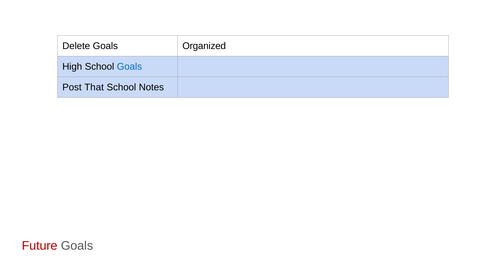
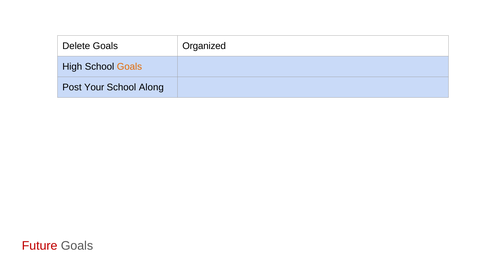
Goals at (129, 67) colour: blue -> orange
That: That -> Your
Notes: Notes -> Along
